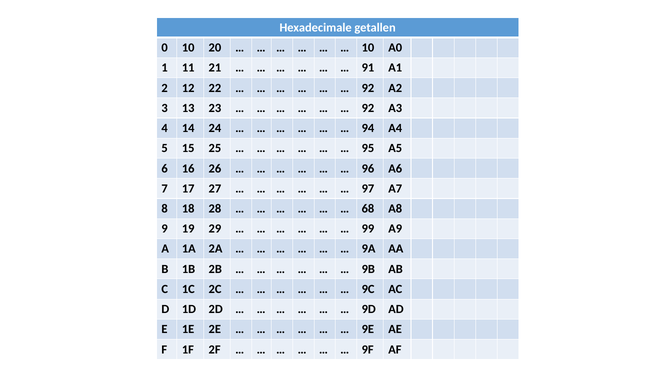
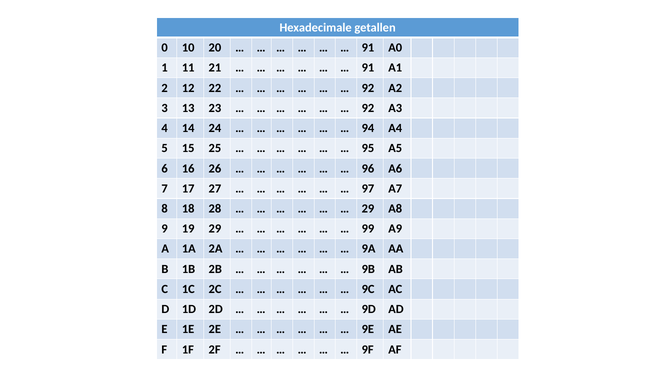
10 at (368, 48): 10 -> 91
68 at (368, 209): 68 -> 29
